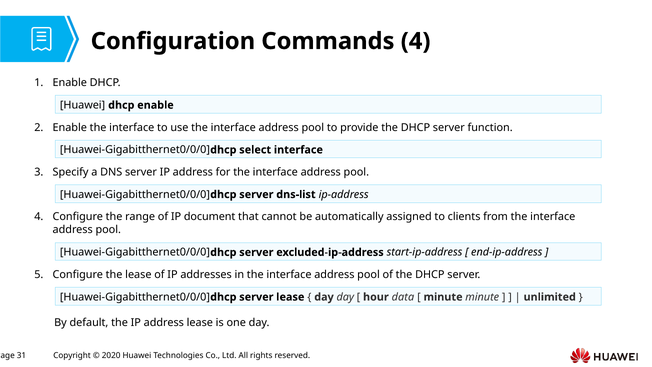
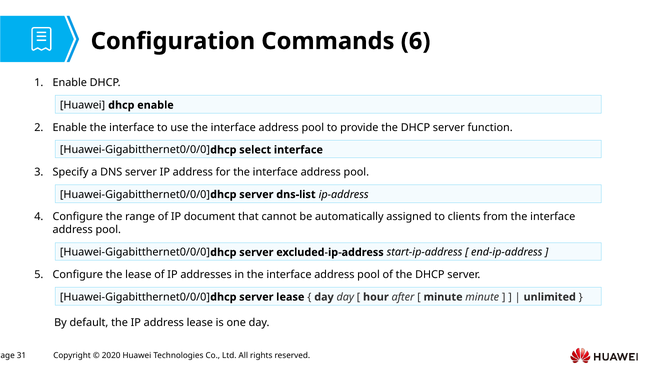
Commands 4: 4 -> 6
data: data -> after
